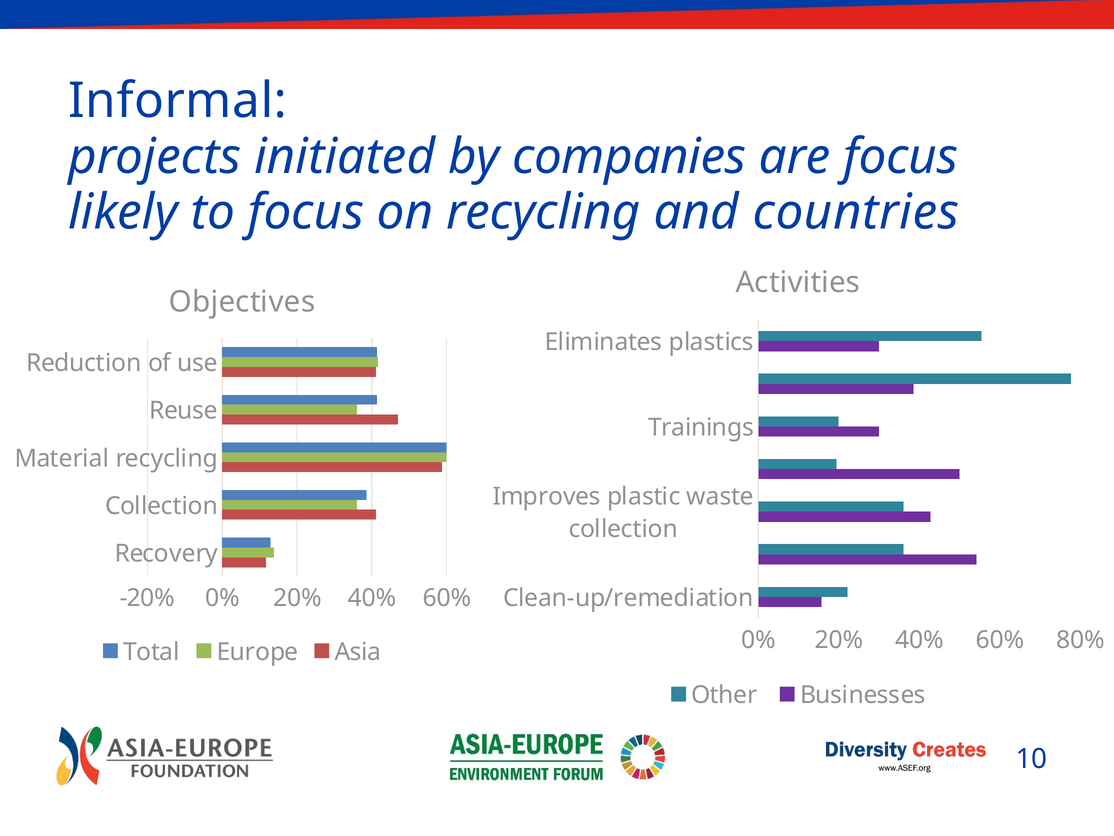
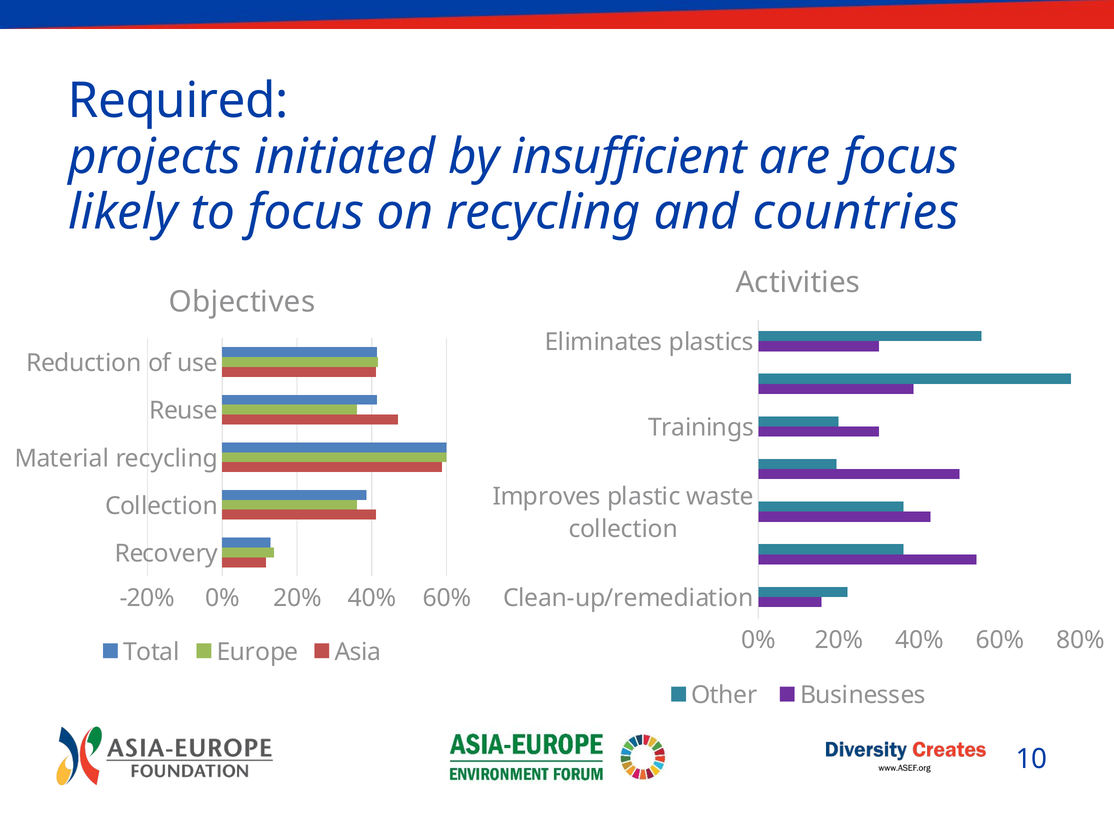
Informal: Informal -> Required
companies: companies -> insufficient
